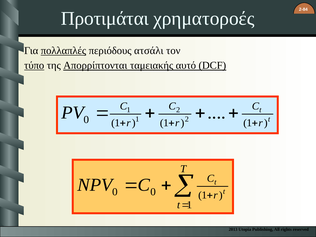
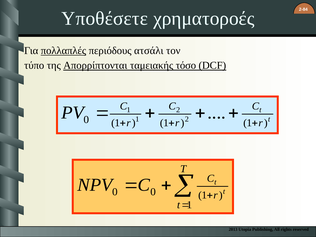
Προτιμάται: Προτιμάται -> Υποθέσετε
τύπο underline: present -> none
αυτό: αυτό -> τόσο
